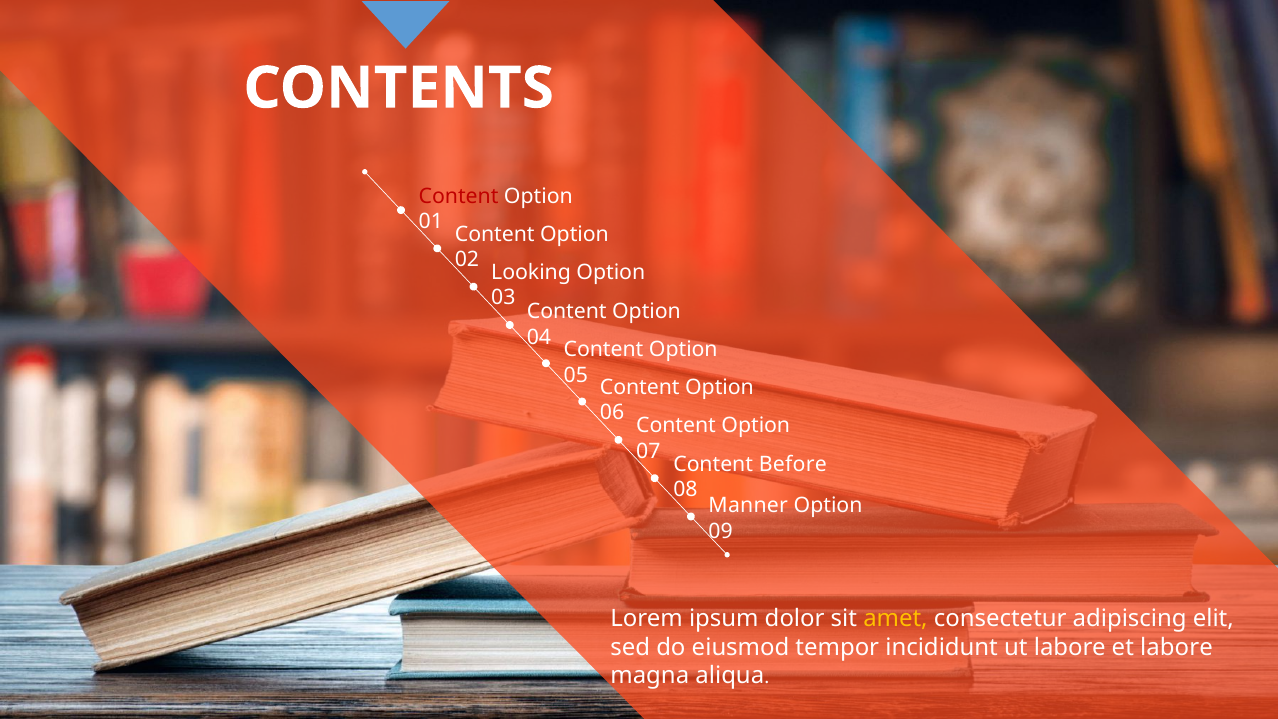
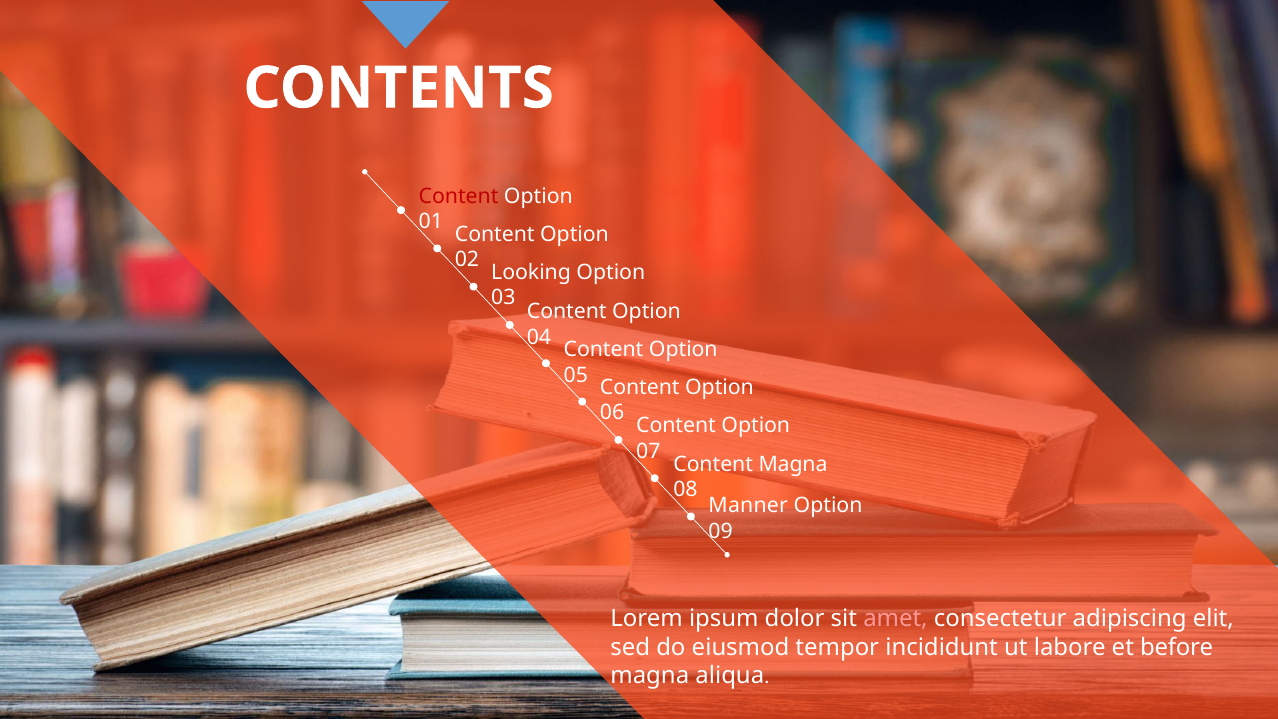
Content Before: Before -> Magna
amet colour: yellow -> pink
et labore: labore -> before
